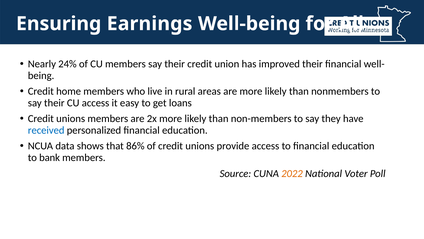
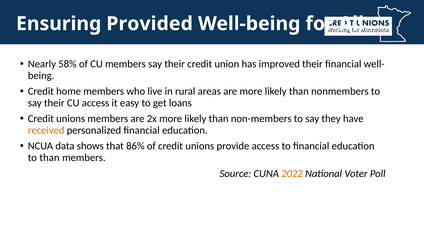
Earnings: Earnings -> Provided
24%: 24% -> 58%
received colour: blue -> orange
to bank: bank -> than
